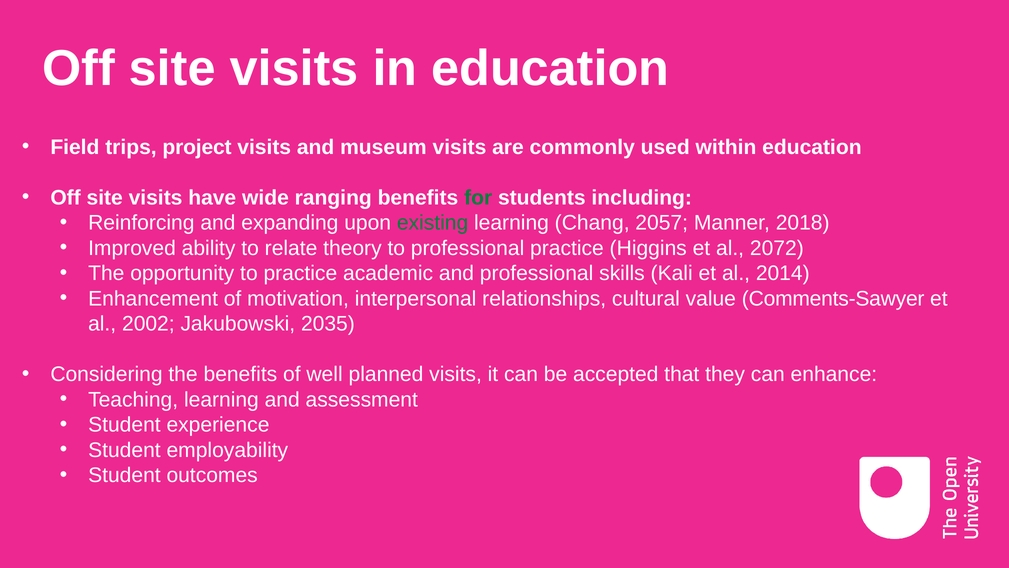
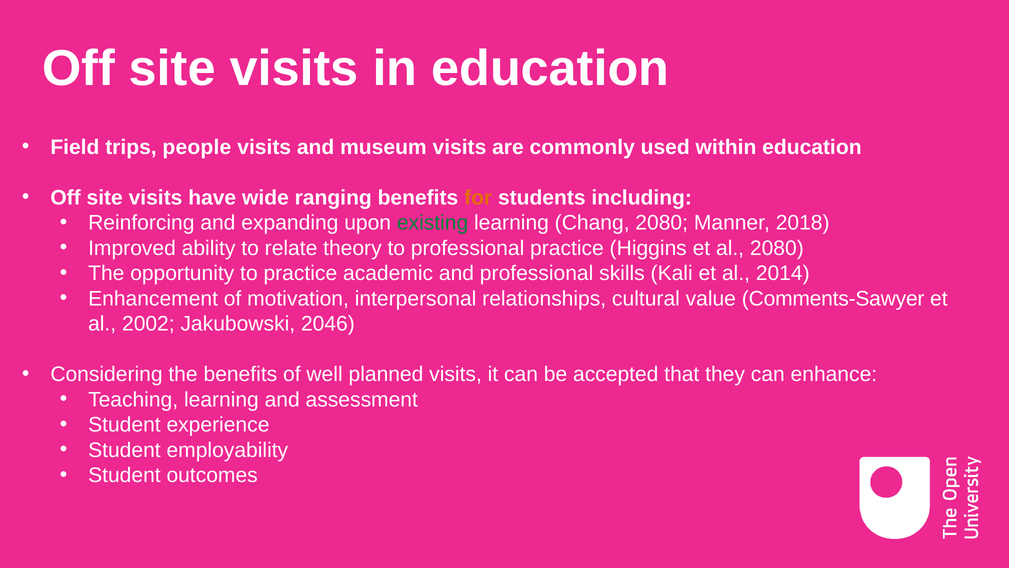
project: project -> people
for colour: green -> orange
Chang 2057: 2057 -> 2080
al 2072: 2072 -> 2080
2035: 2035 -> 2046
